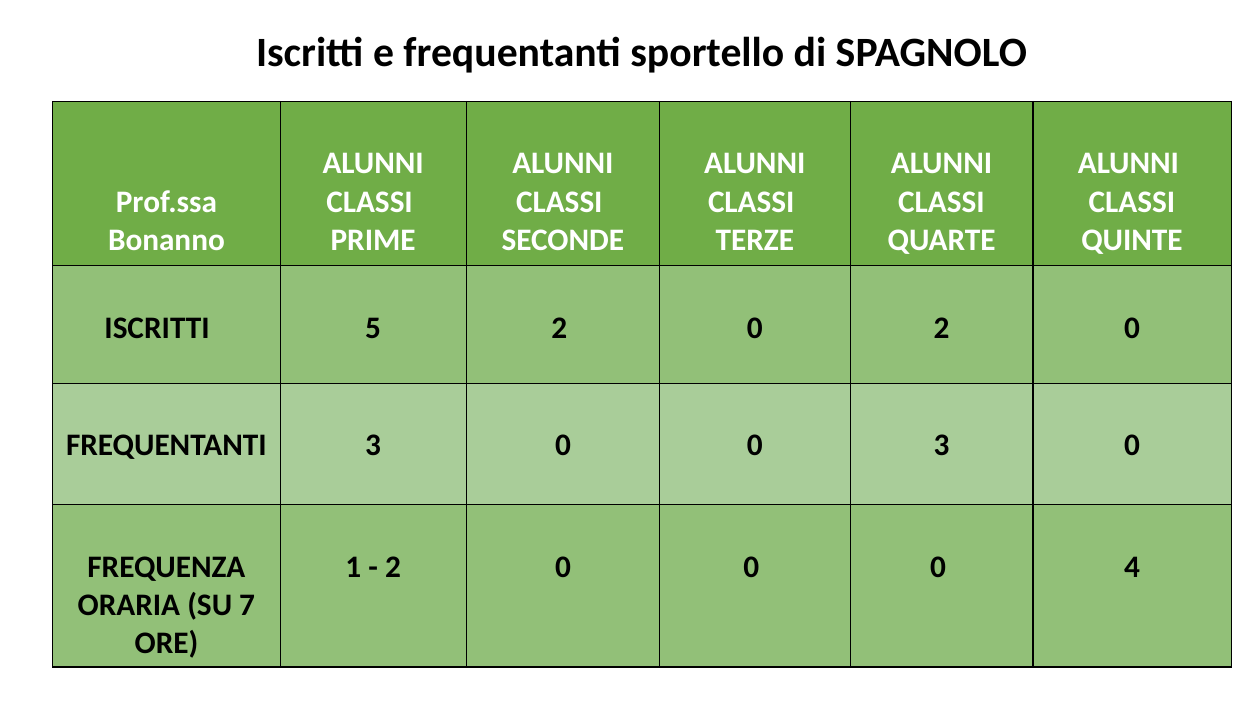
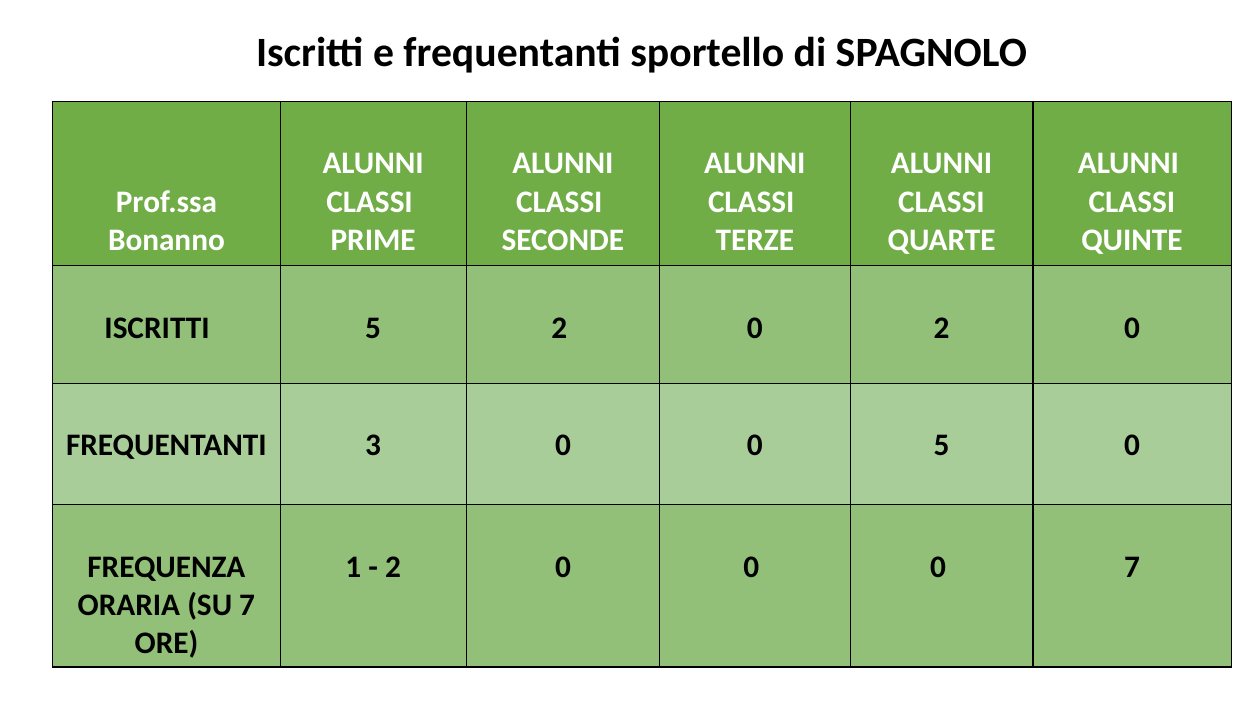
0 3: 3 -> 5
0 4: 4 -> 7
